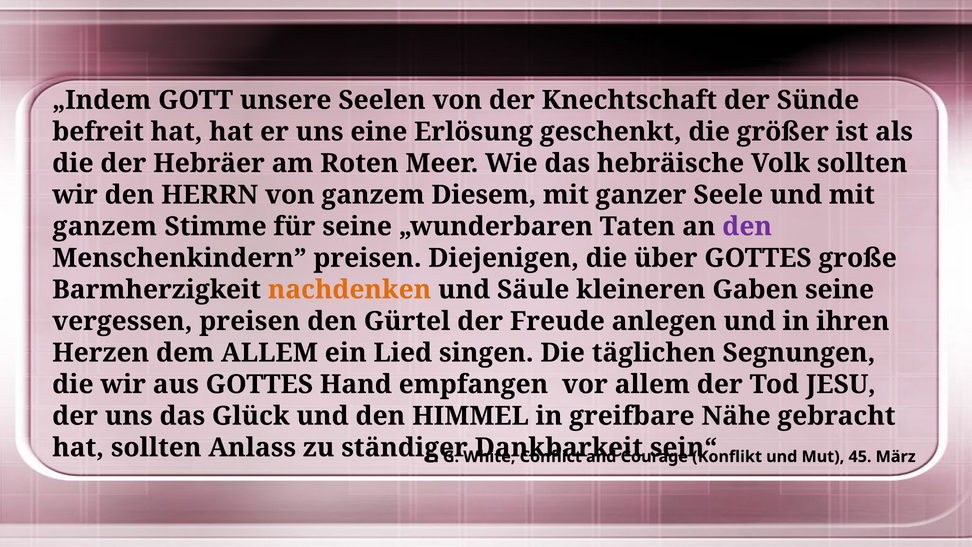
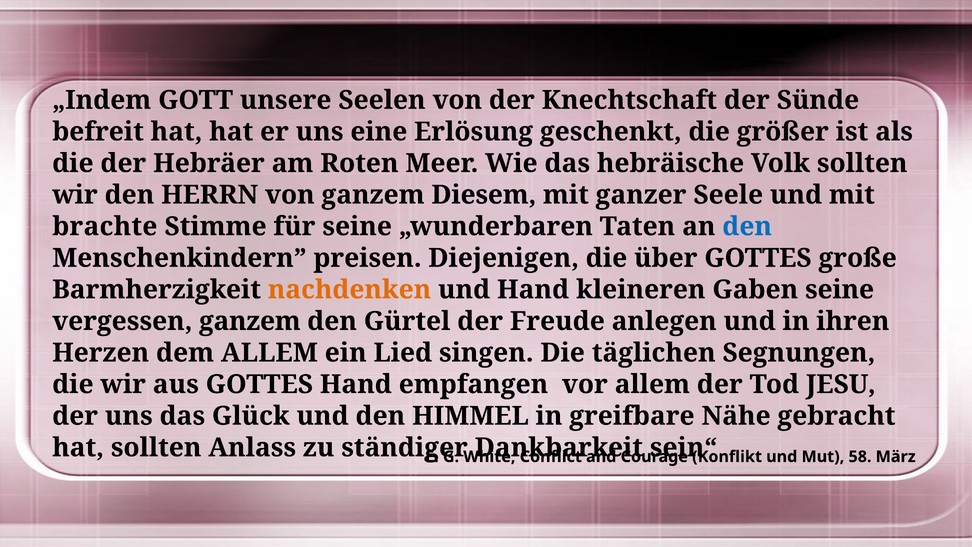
ganzem at (105, 226): ganzem -> brachte
den at (747, 226) colour: purple -> blue
und Säule: Säule -> Hand
vergessen preisen: preisen -> ganzem
45: 45 -> 58
